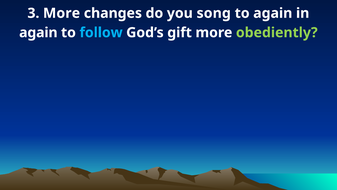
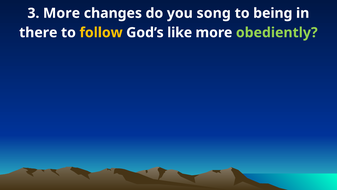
to again: again -> being
again at (38, 33): again -> there
follow colour: light blue -> yellow
gift: gift -> like
